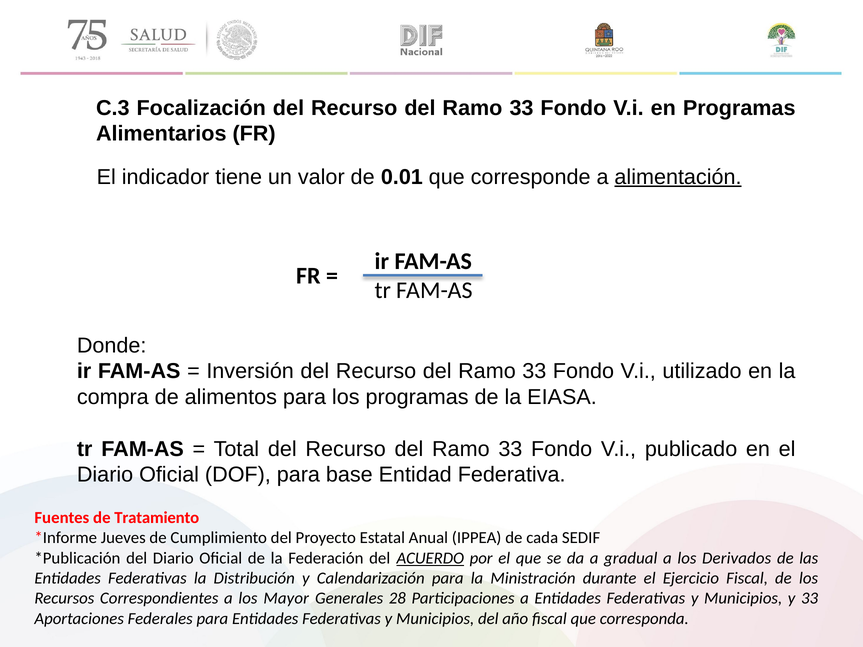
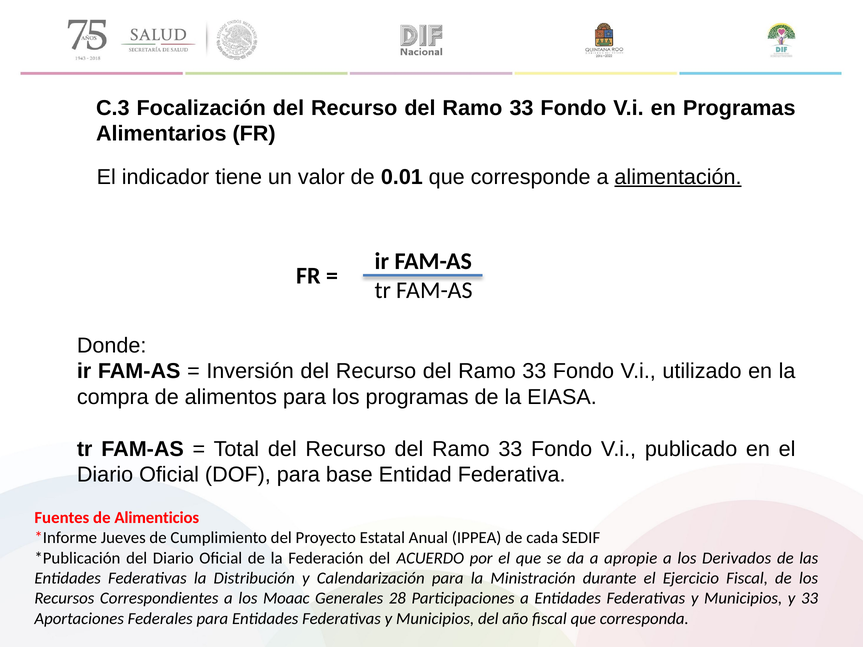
Tratamiento: Tratamiento -> Alimenticios
ACUERDO underline: present -> none
gradual: gradual -> apropie
Mayor: Mayor -> Moaac
